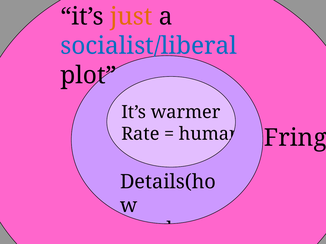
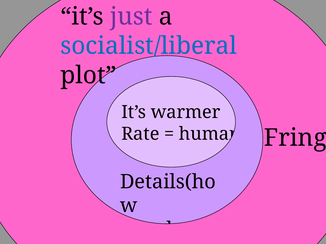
just colour: orange -> purple
